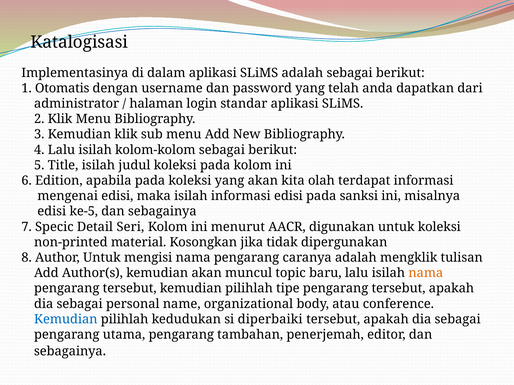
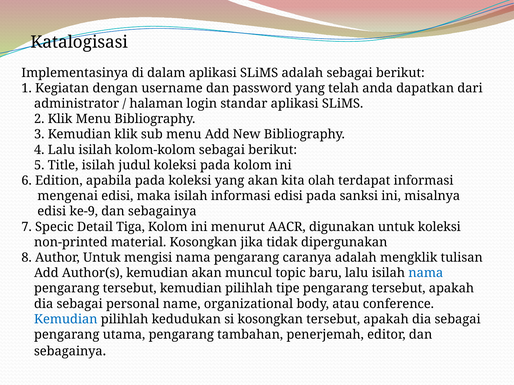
Otomatis: Otomatis -> Kegiatan
ke-5: ke-5 -> ke-9
Seri: Seri -> Tiga
nama at (426, 273) colour: orange -> blue
si diperbaiki: diperbaiki -> kosongkan
